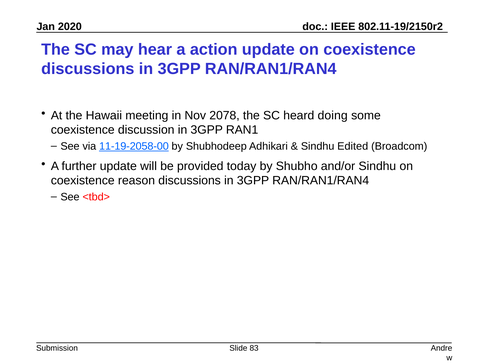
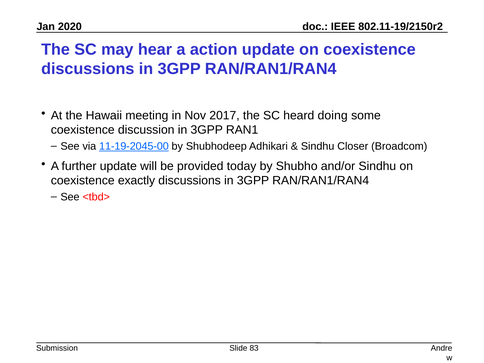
2078: 2078 -> 2017
11-19-2058-00: 11-19-2058-00 -> 11-19-2045-00
Edited: Edited -> Closer
reason: reason -> exactly
